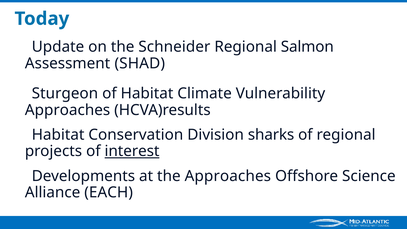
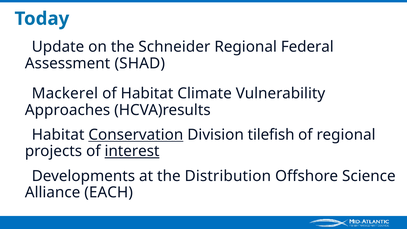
Salmon: Salmon -> Federal
Sturgeon: Sturgeon -> Mackerel
Conservation underline: none -> present
sharks: sharks -> tilefish
the Approaches: Approaches -> Distribution
